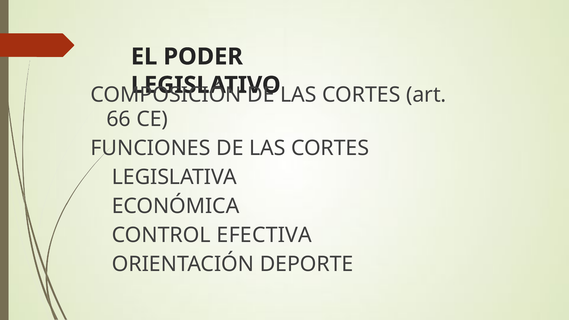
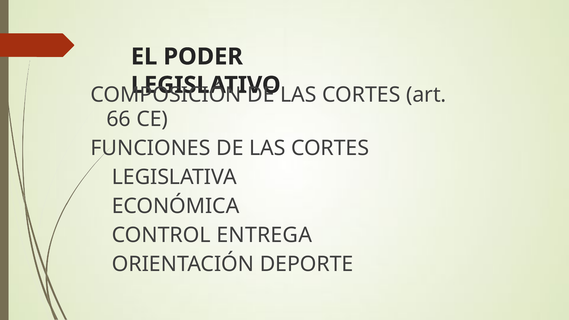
EFECTIVA: EFECTIVA -> ENTREGA
